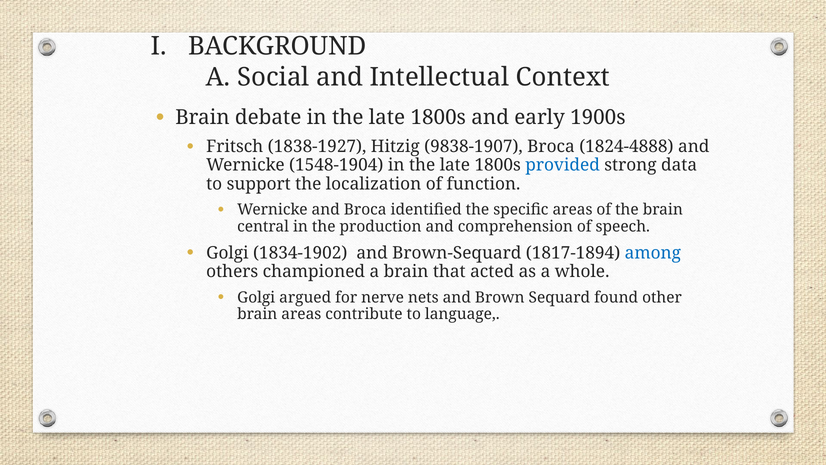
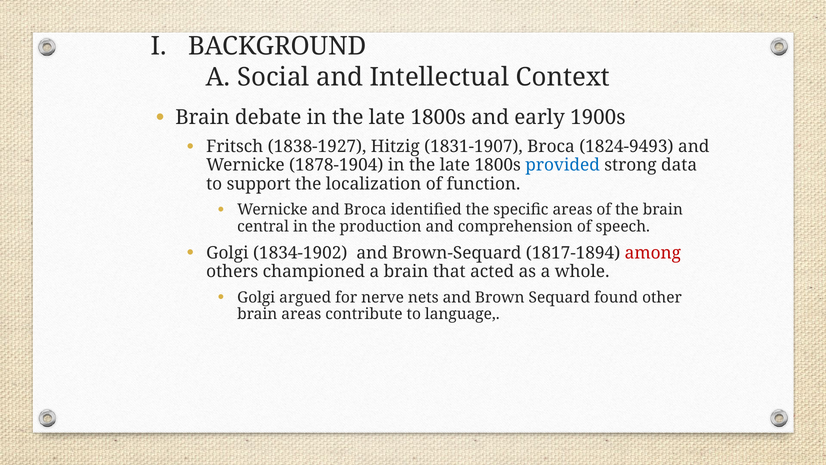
9838-1907: 9838-1907 -> 1831-1907
1824-4888: 1824-4888 -> 1824-9493
1548-1904: 1548-1904 -> 1878-1904
among colour: blue -> red
